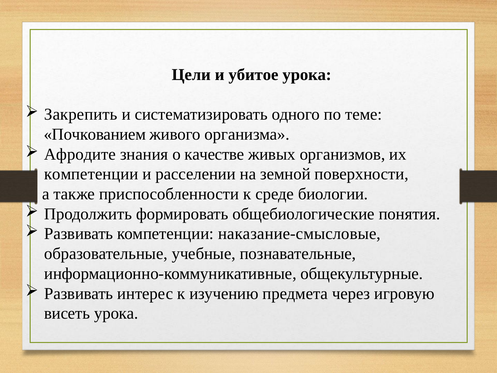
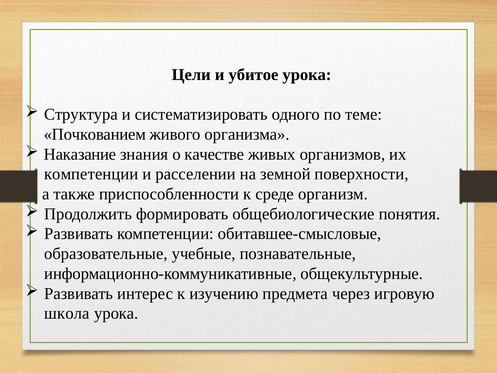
Закрепить: Закрепить -> Структура
Афродите: Афродите -> Наказание
биологии: биологии -> организм
наказание-смысловые: наказание-смысловые -> обитавшее-смысловые
висеть: висеть -> школа
